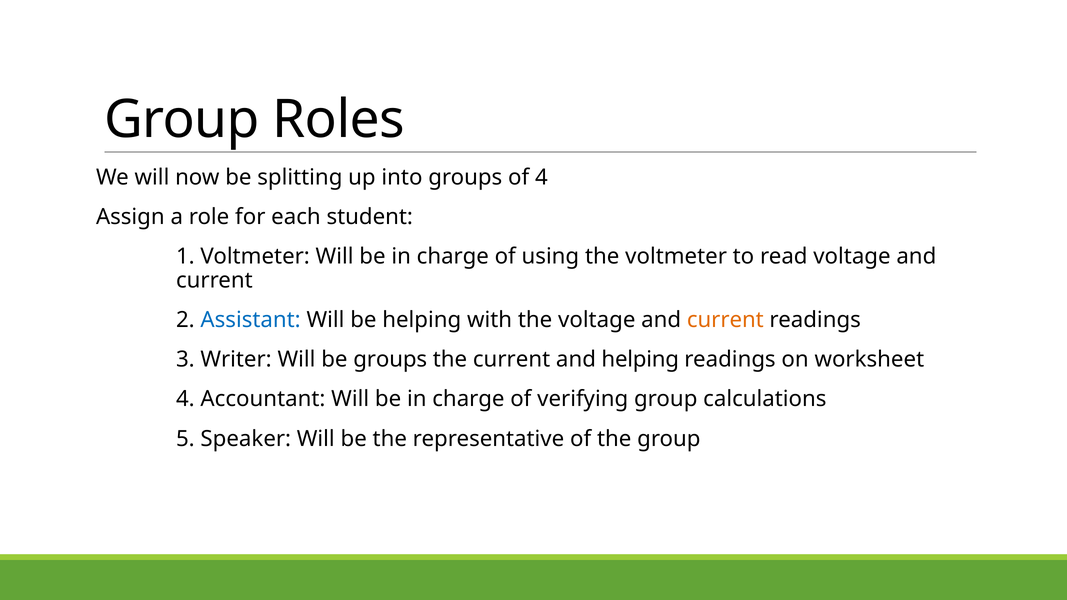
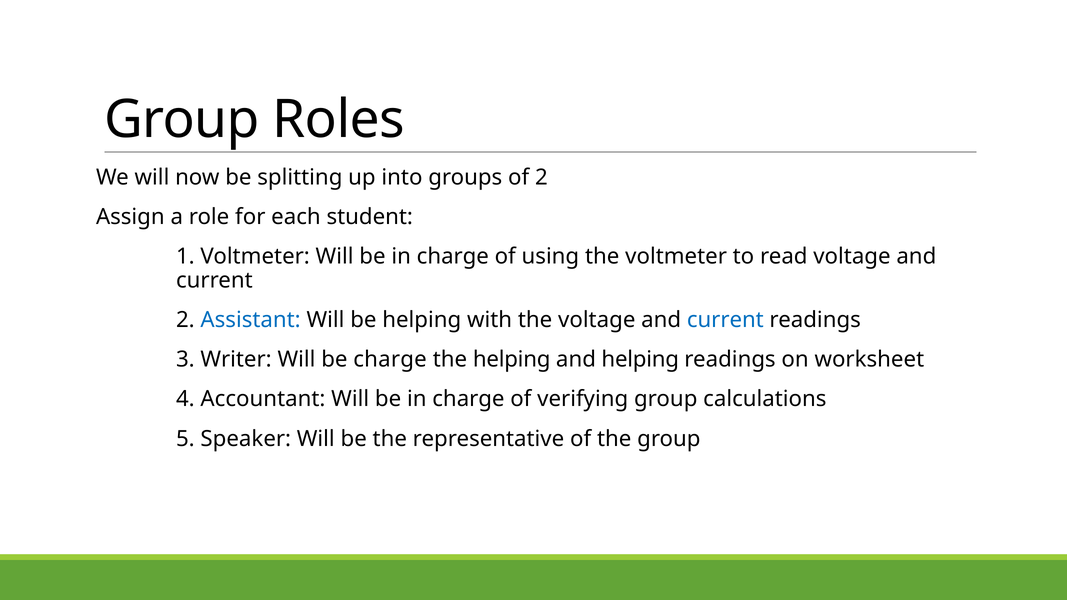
of 4: 4 -> 2
current at (725, 320) colour: orange -> blue
be groups: groups -> charge
the current: current -> helping
